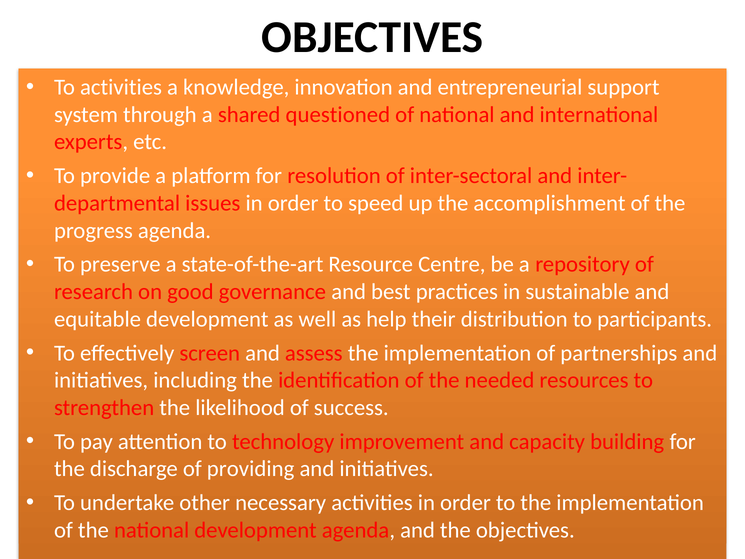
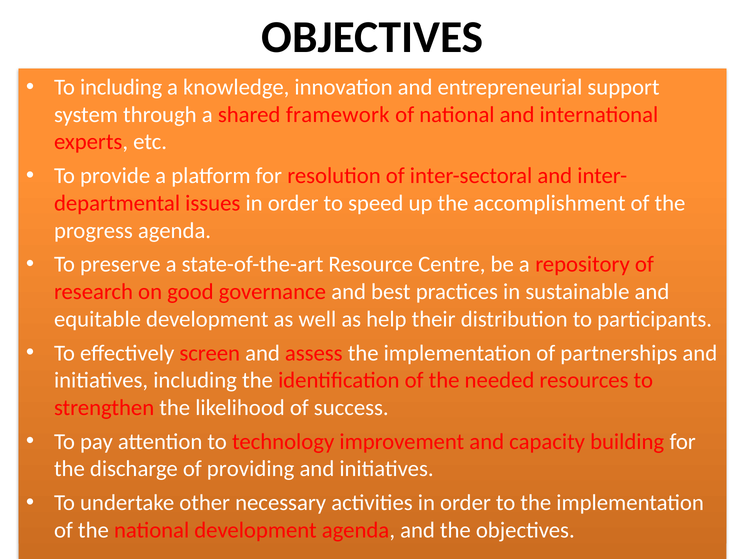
To activities: activities -> including
questioned: questioned -> framework
